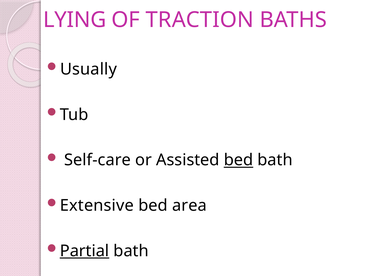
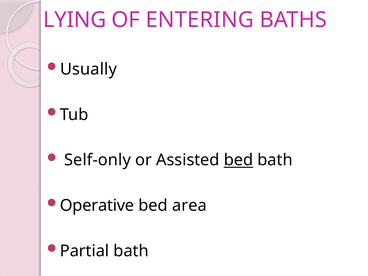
TRACTION: TRACTION -> ENTERING
Self-care: Self-care -> Self-only
Extensive: Extensive -> Operative
Partial underline: present -> none
